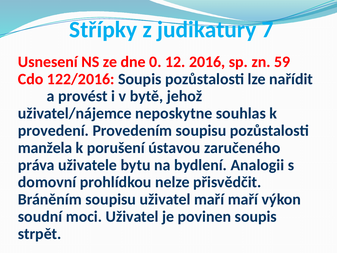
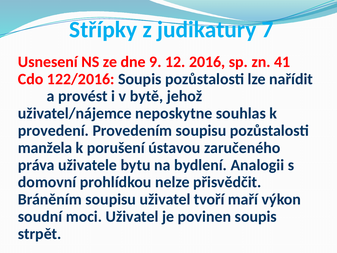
0: 0 -> 9
59: 59 -> 41
uživatel maří: maří -> tvoří
